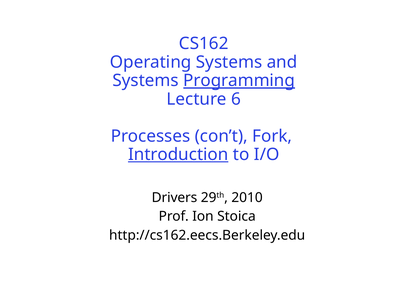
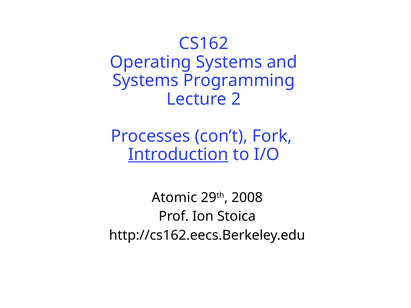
Programming underline: present -> none
6: 6 -> 2
Drivers: Drivers -> Atomic
2010: 2010 -> 2008
